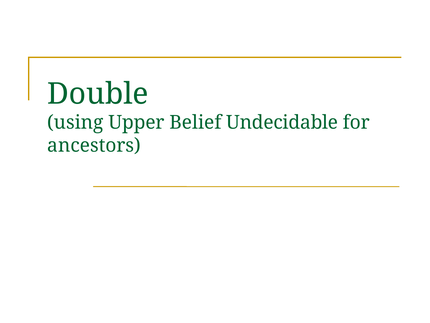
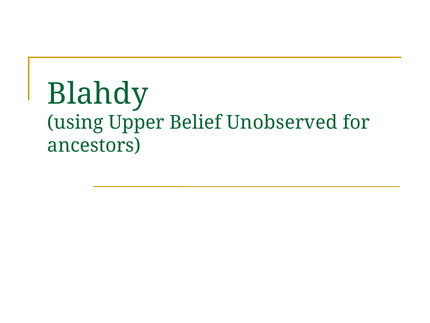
Double: Double -> Blahdy
Undecidable: Undecidable -> Unobserved
